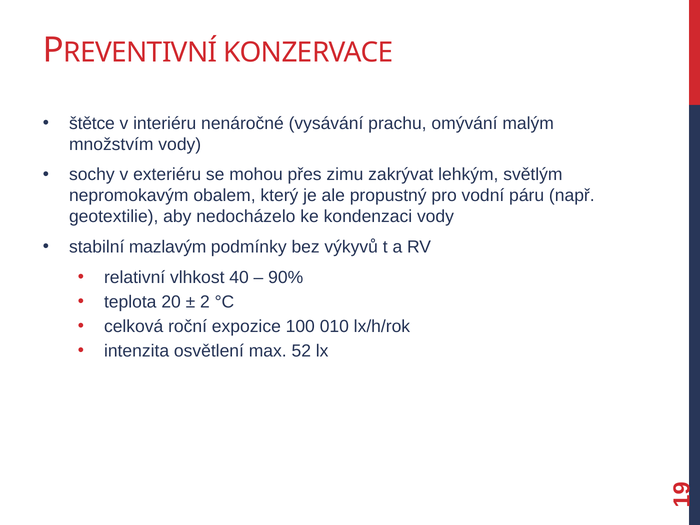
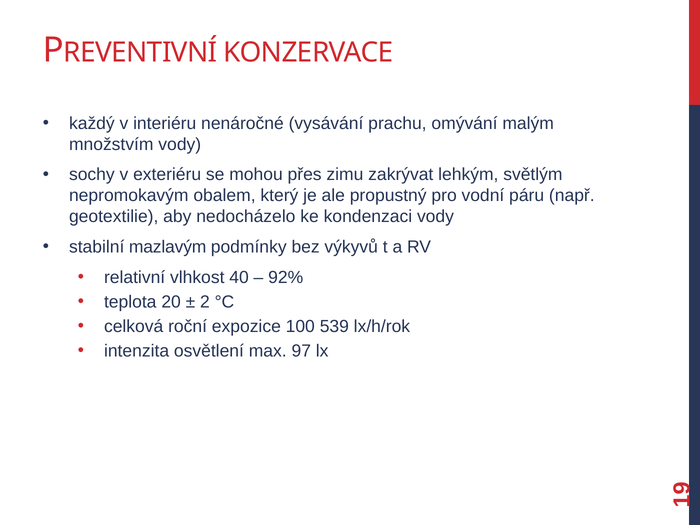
štětce: štětce -> každý
90%: 90% -> 92%
010: 010 -> 539
52: 52 -> 97
